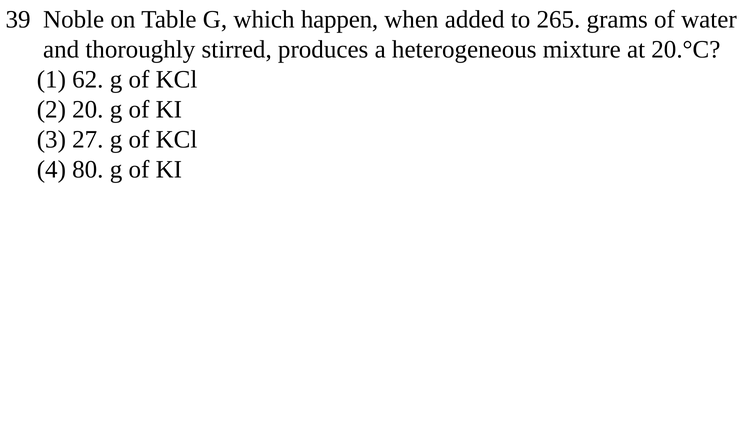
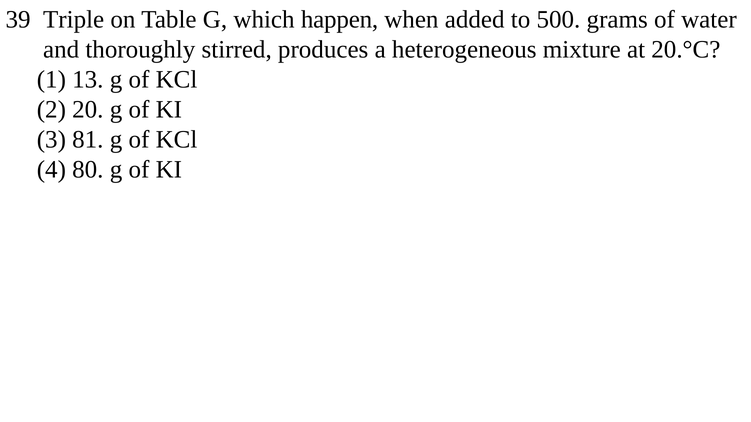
Noble: Noble -> Triple
265: 265 -> 500
62: 62 -> 13
27: 27 -> 81
